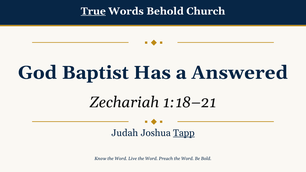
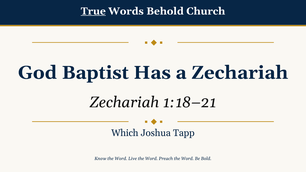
a Answered: Answered -> Zechariah
Judah: Judah -> Which
Tapp underline: present -> none
